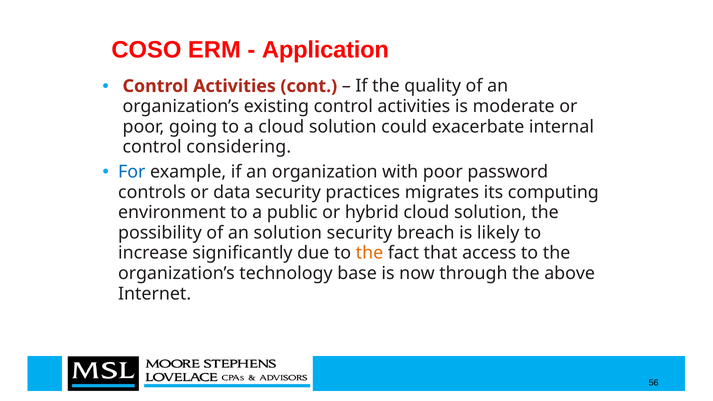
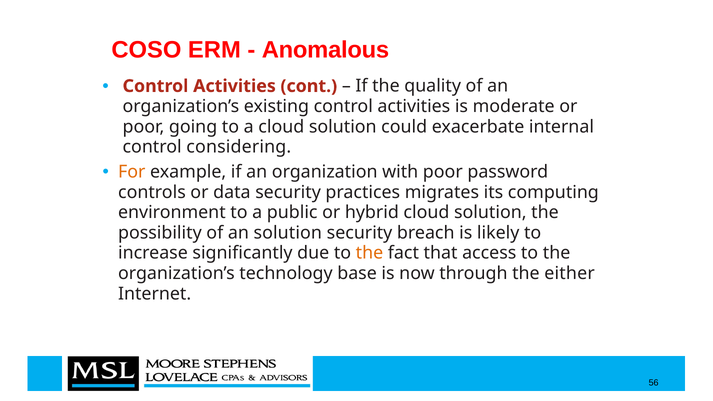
Application: Application -> Anomalous
For colour: blue -> orange
above: above -> either
